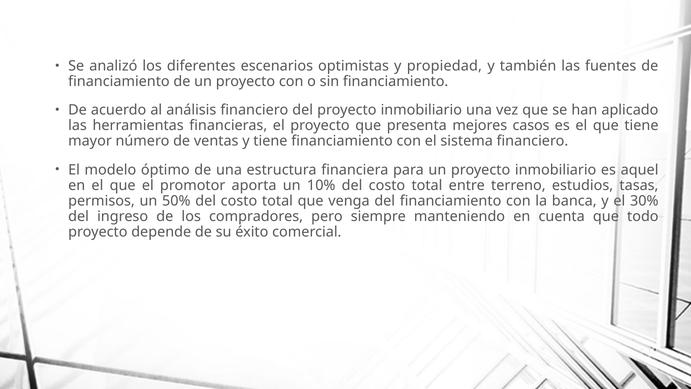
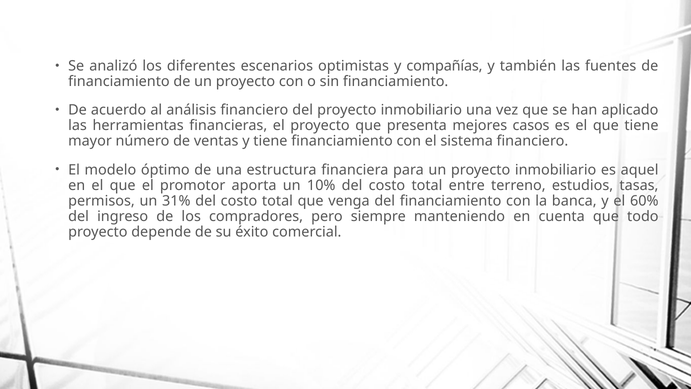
propiedad: propiedad -> compañías
50%: 50% -> 31%
30%: 30% -> 60%
